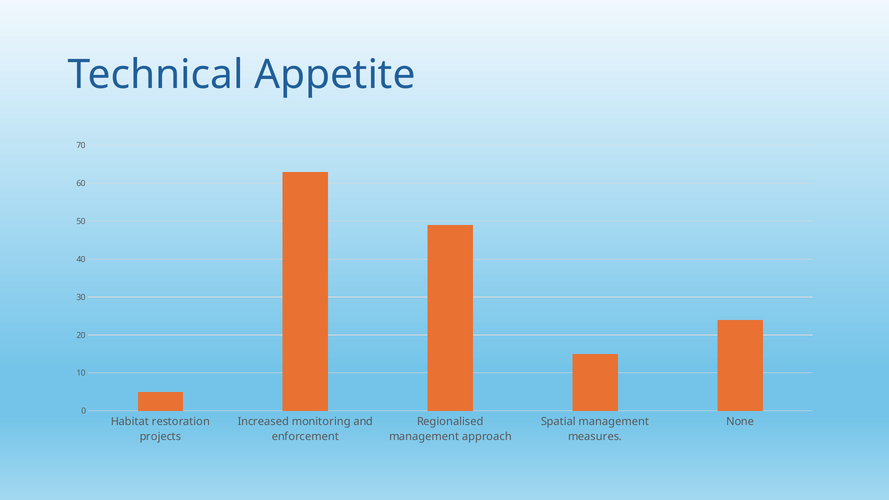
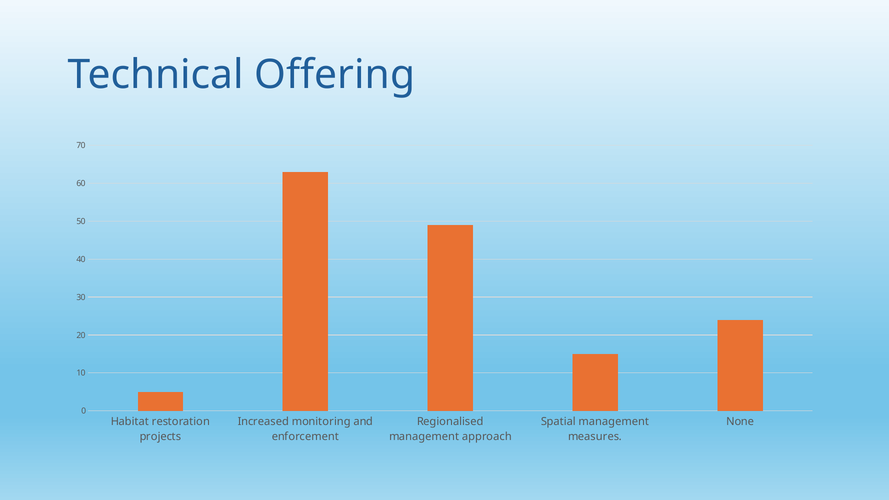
Appetite: Appetite -> Offering
